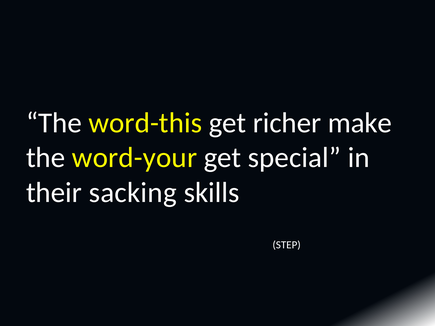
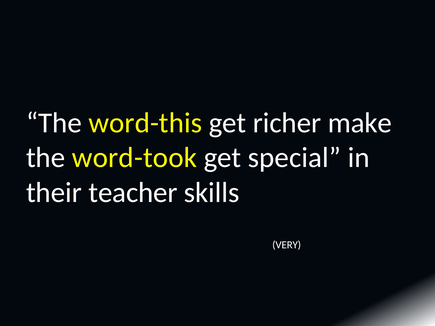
word-your: word-your -> word-took
sacking: sacking -> teacher
STEP: STEP -> VERY
